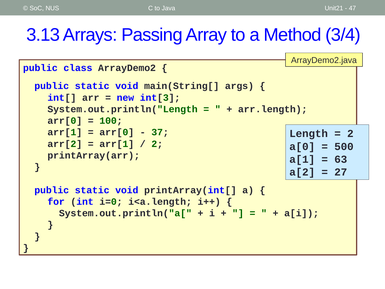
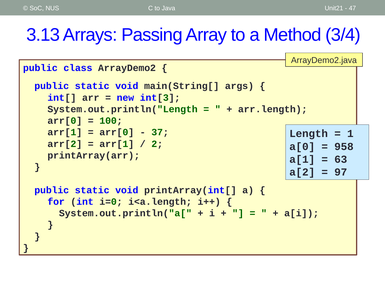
2 at (350, 134): 2 -> 1
500: 500 -> 958
27: 27 -> 97
